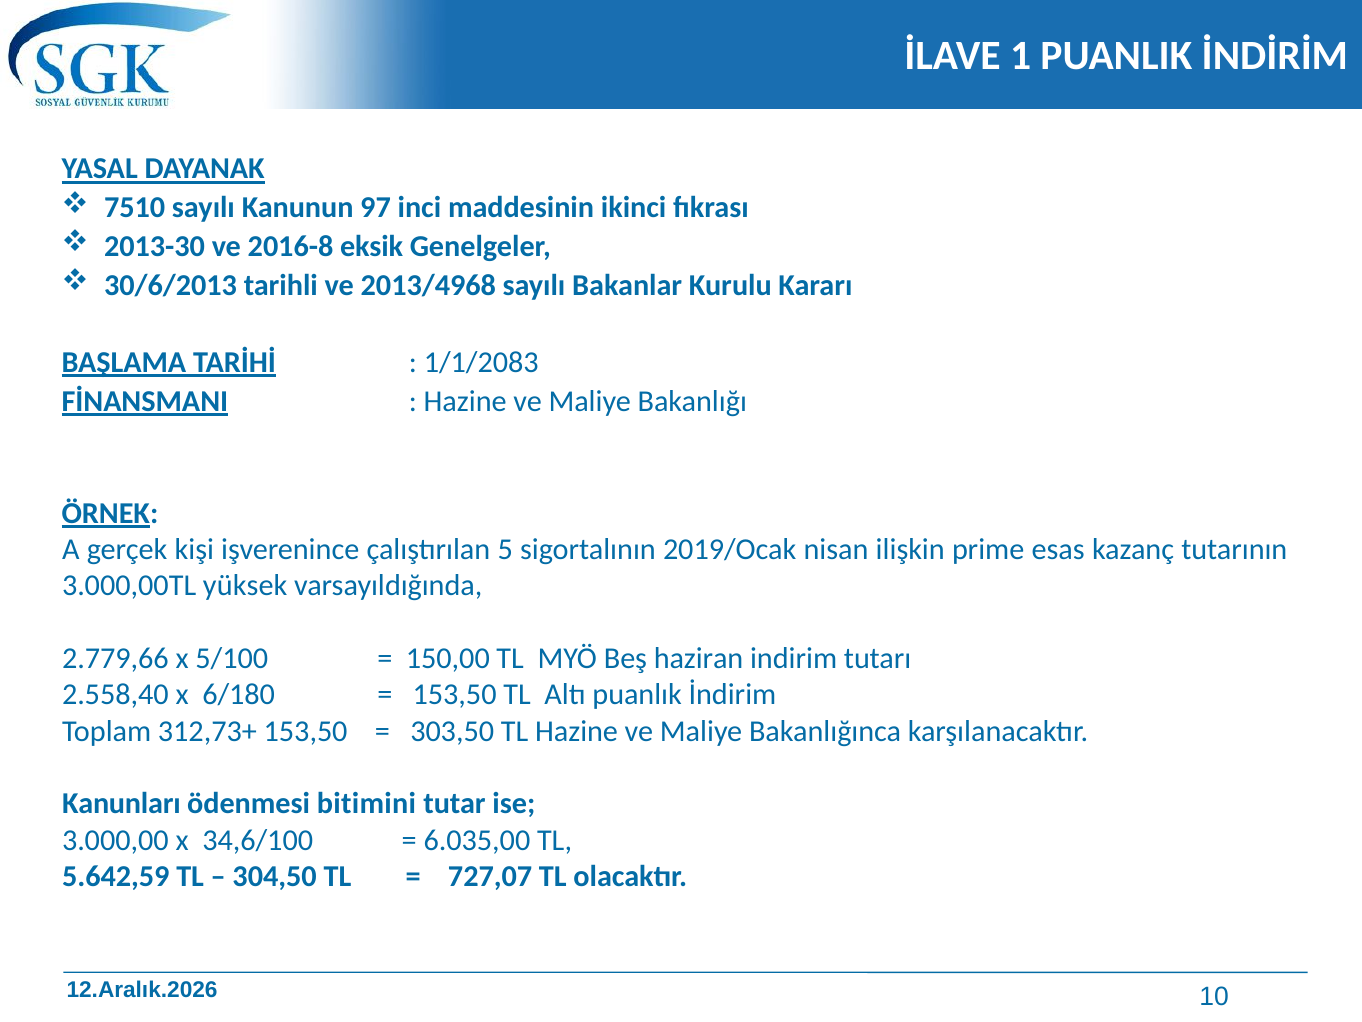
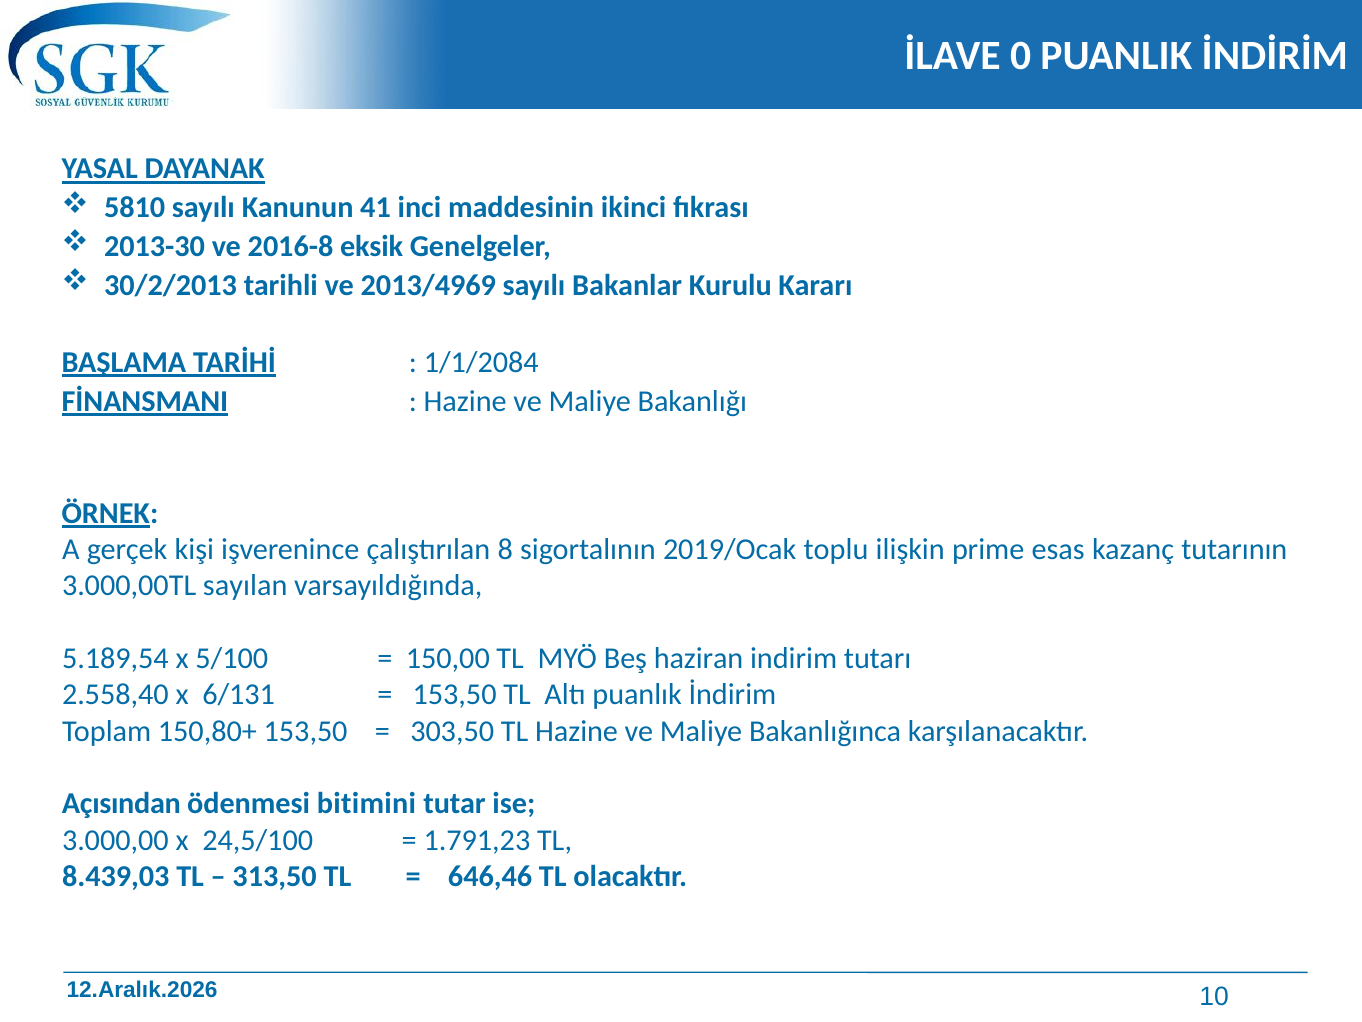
1: 1 -> 0
7510: 7510 -> 5810
97: 97 -> 41
30/6/2013: 30/6/2013 -> 30/2/2013
2013/4968: 2013/4968 -> 2013/4969
1/1/2083: 1/1/2083 -> 1/1/2084
5: 5 -> 8
nisan: nisan -> toplu
yüksek: yüksek -> sayılan
2.779,66: 2.779,66 -> 5.189,54
6/180: 6/180 -> 6/131
312,73+: 312,73+ -> 150,80+
Kanunları: Kanunları -> Açısından
34,6/100: 34,6/100 -> 24,5/100
6.035,00: 6.035,00 -> 1.791,23
5.642,59: 5.642,59 -> 8.439,03
304,50: 304,50 -> 313,50
727,07: 727,07 -> 646,46
